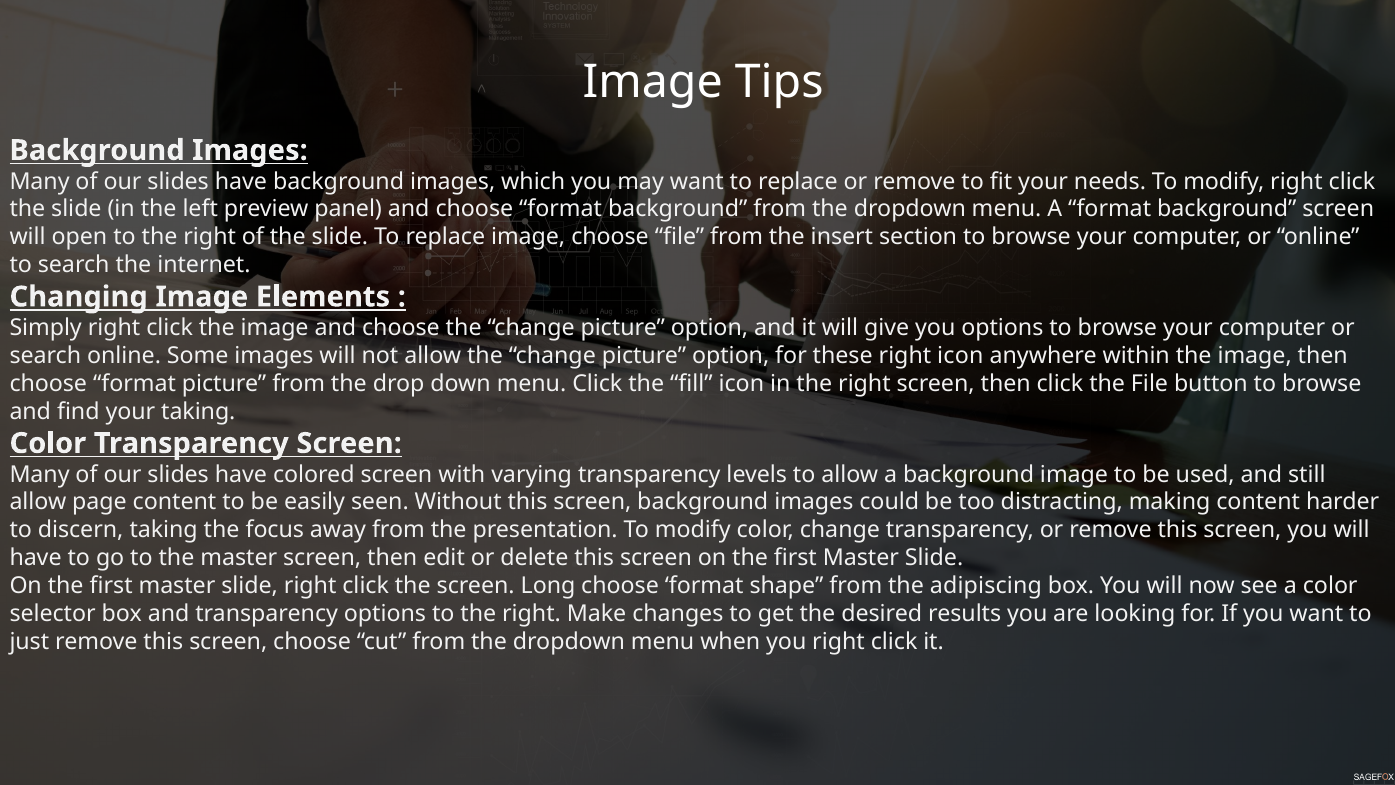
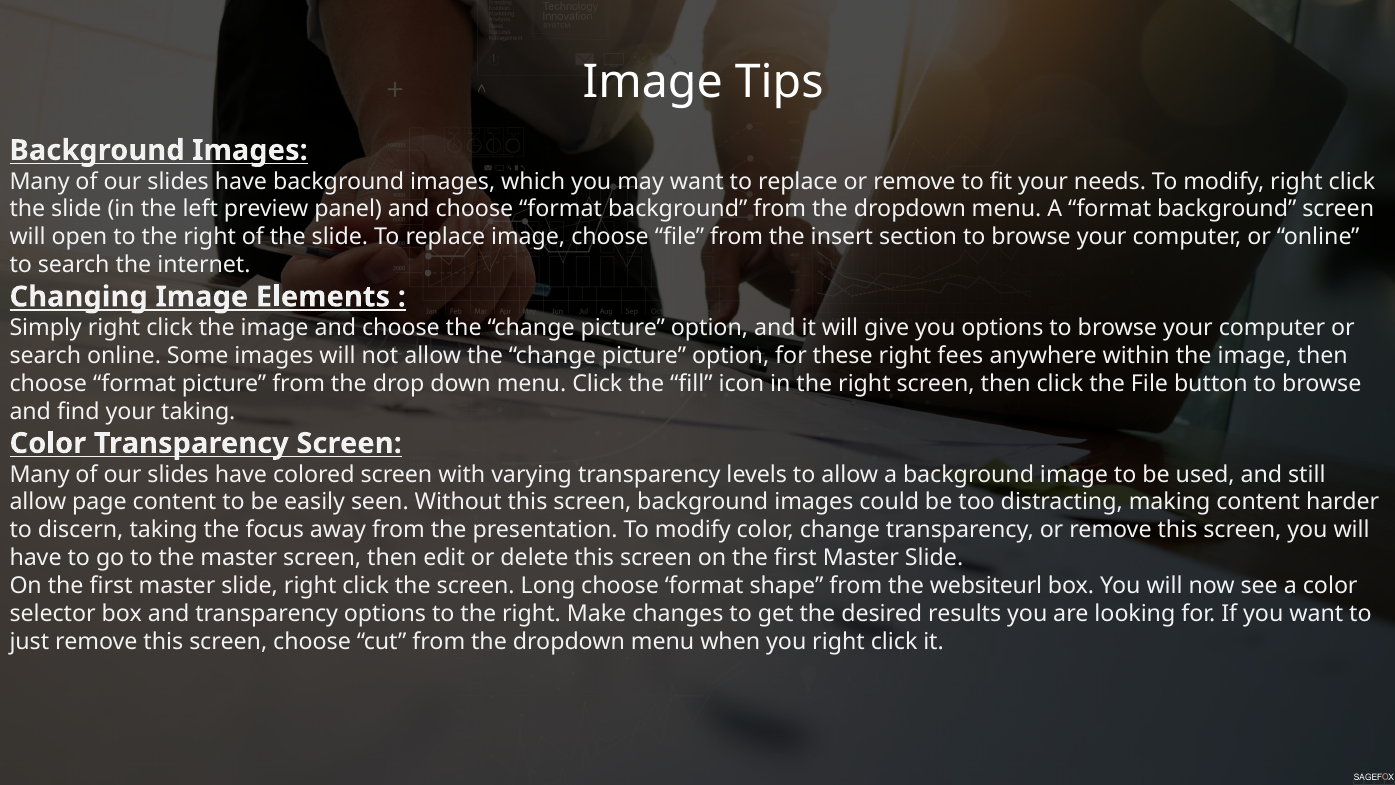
right icon: icon -> fees
adipiscing: adipiscing -> websiteurl
